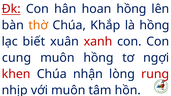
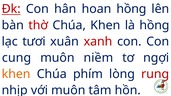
thờ colour: orange -> red
Chúa Khắp: Khắp -> Khen
biết: biết -> tươi
muôn hồng: hồng -> niềm
khen at (16, 74) colour: red -> orange
nhận: nhận -> phím
